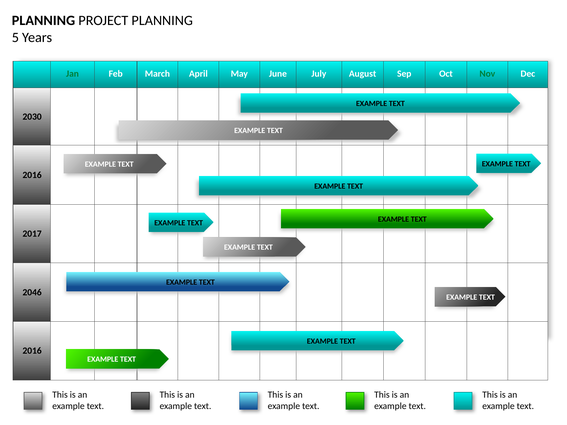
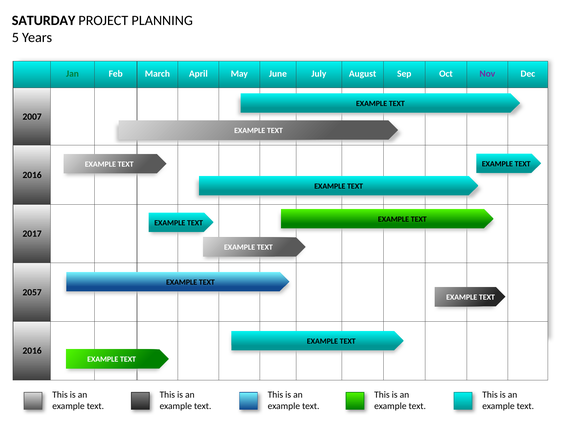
PLANNING at (43, 21): PLANNING -> SATURDAY
Nov colour: green -> purple
2030: 2030 -> 2007
2046: 2046 -> 2057
